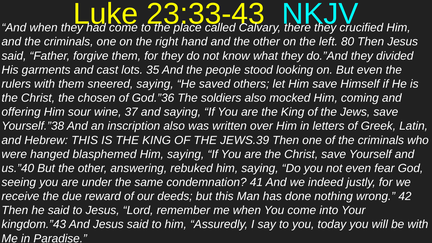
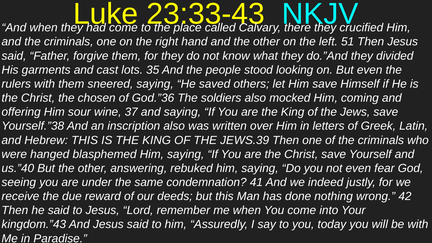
80: 80 -> 51
